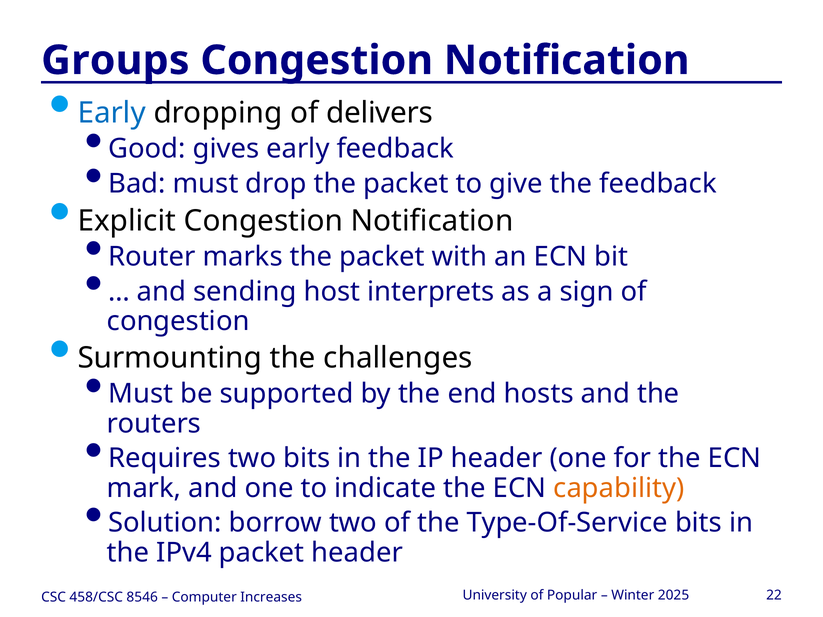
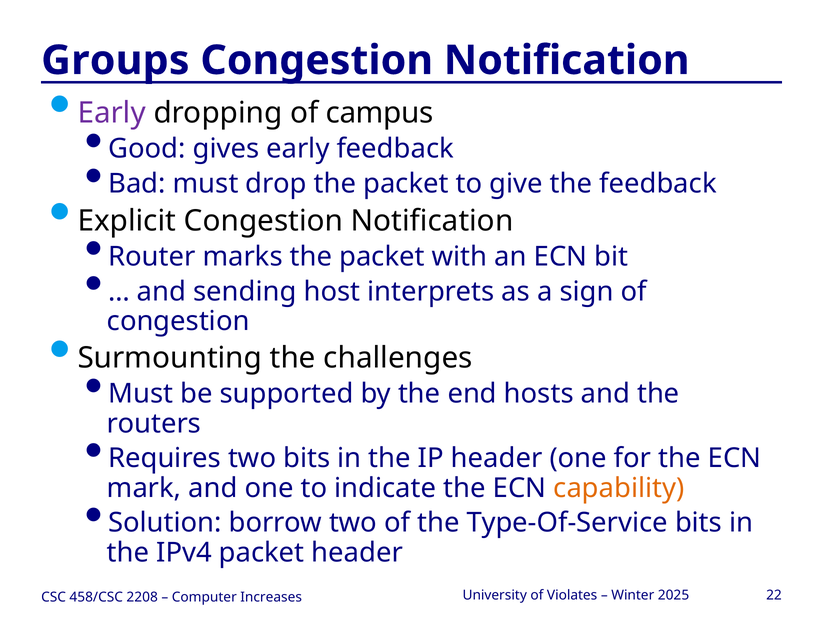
Early at (112, 113) colour: blue -> purple
delivers: delivers -> campus
Popular: Popular -> Violates
8546: 8546 -> 2208
